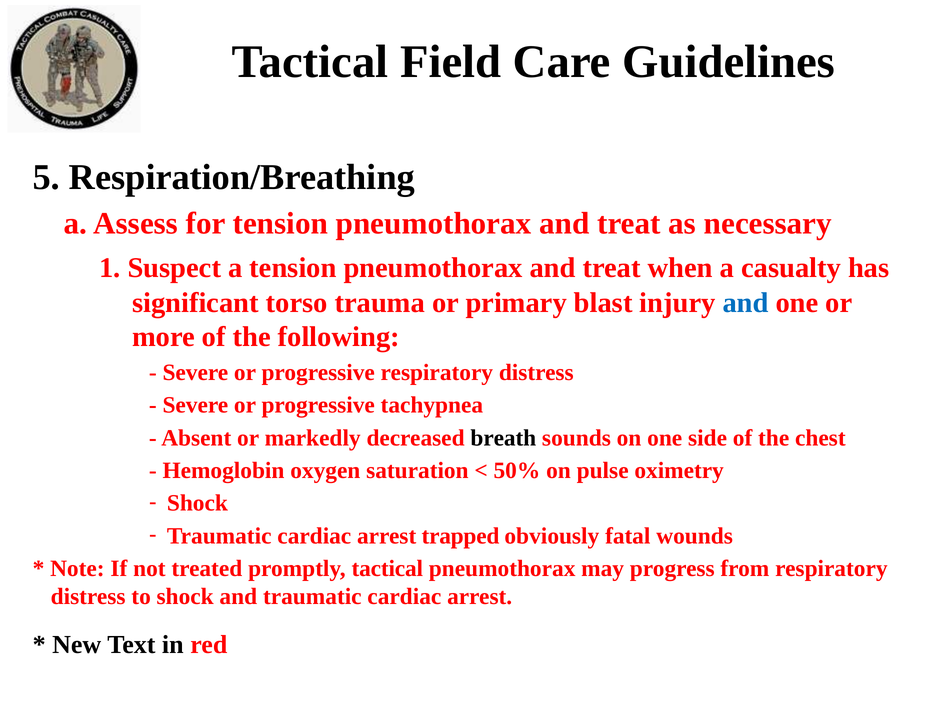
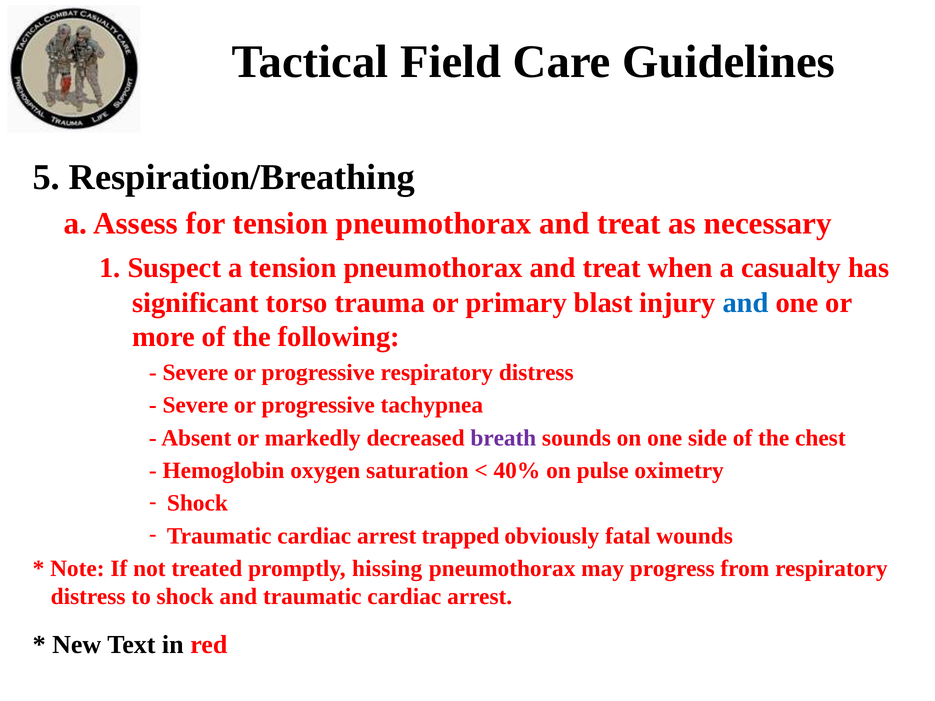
breath colour: black -> purple
50%: 50% -> 40%
promptly tactical: tactical -> hissing
